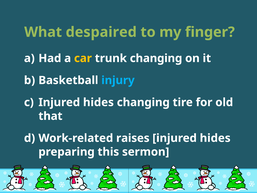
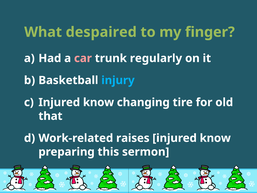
car colour: yellow -> pink
trunk changing: changing -> regularly
hides at (98, 102): hides -> know
hides at (215, 138): hides -> know
